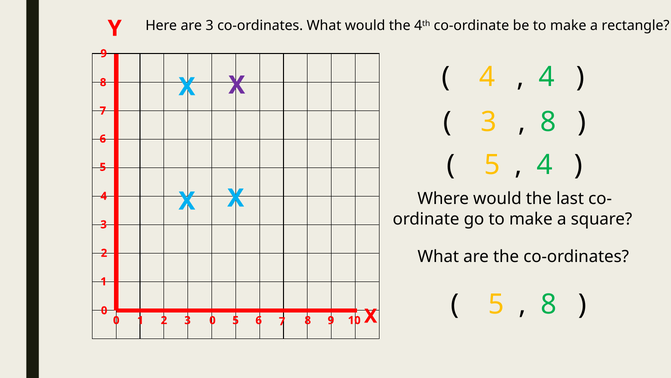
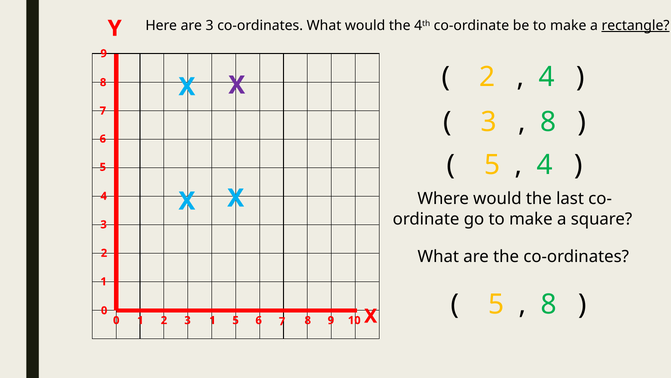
rectangle underline: none -> present
4 at (487, 77): 4 -> 2
3 0: 0 -> 1
